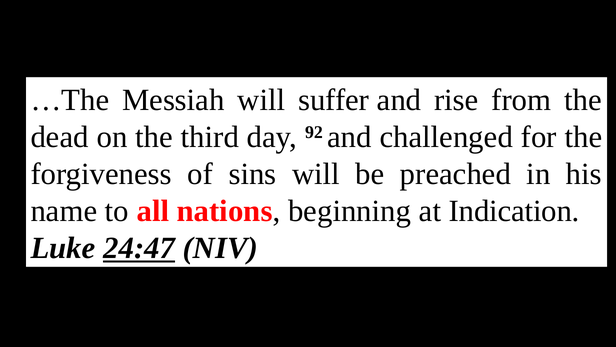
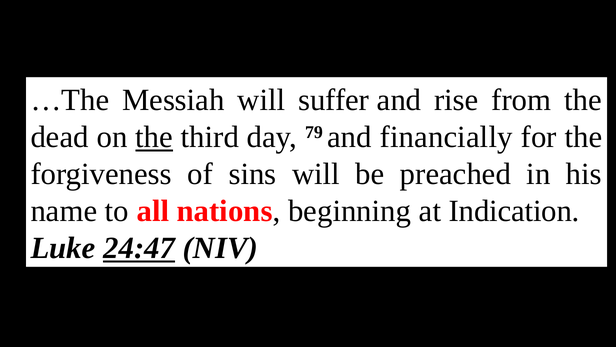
the at (154, 137) underline: none -> present
92: 92 -> 79
challenged: challenged -> financially
